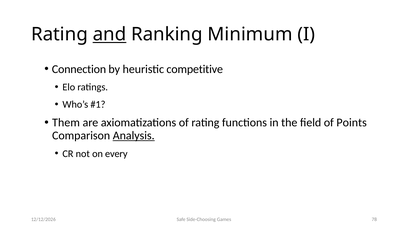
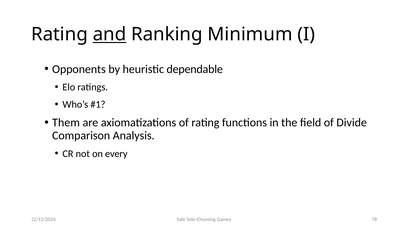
Connection: Connection -> Opponents
competitive: competitive -> dependable
Points: Points -> Divide
Analysis underline: present -> none
